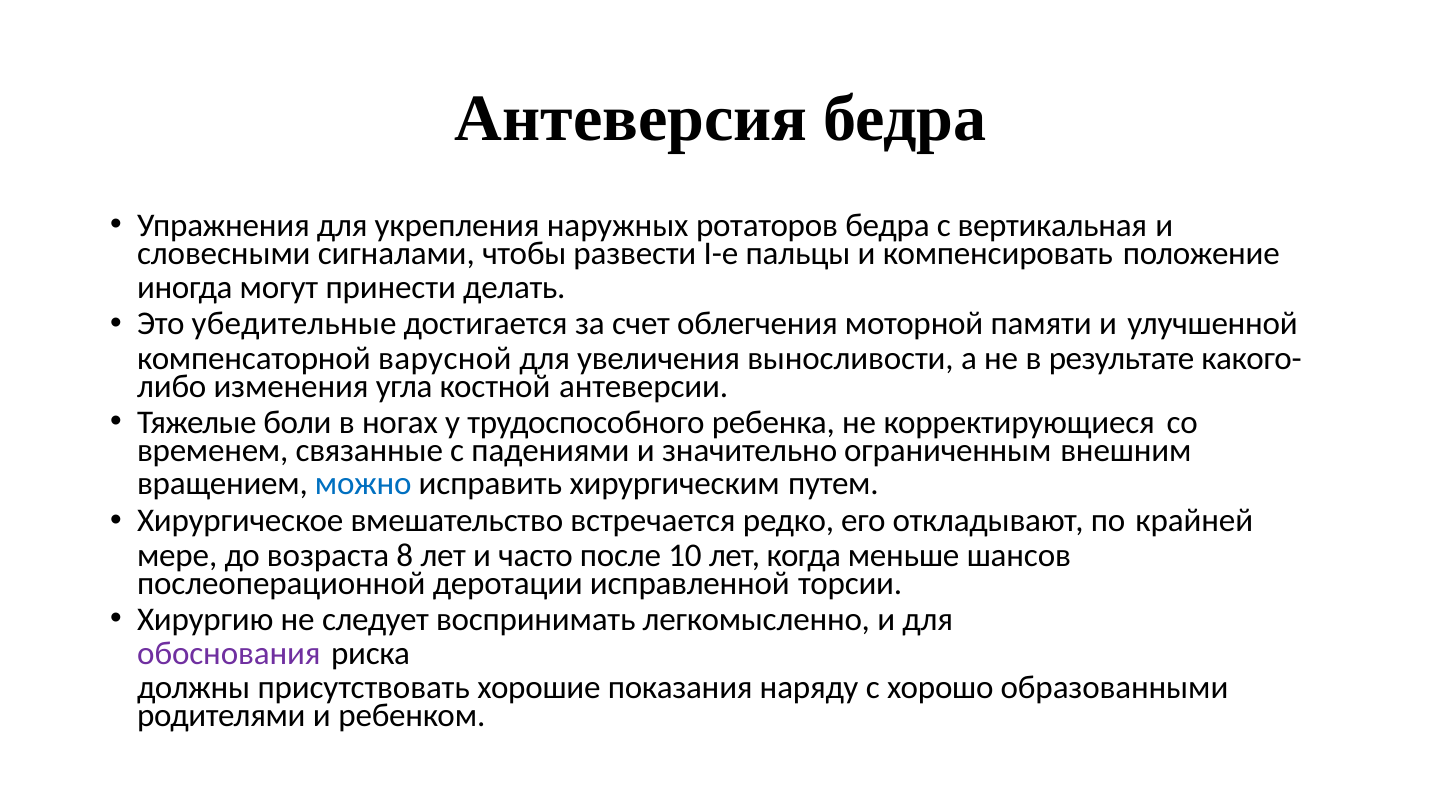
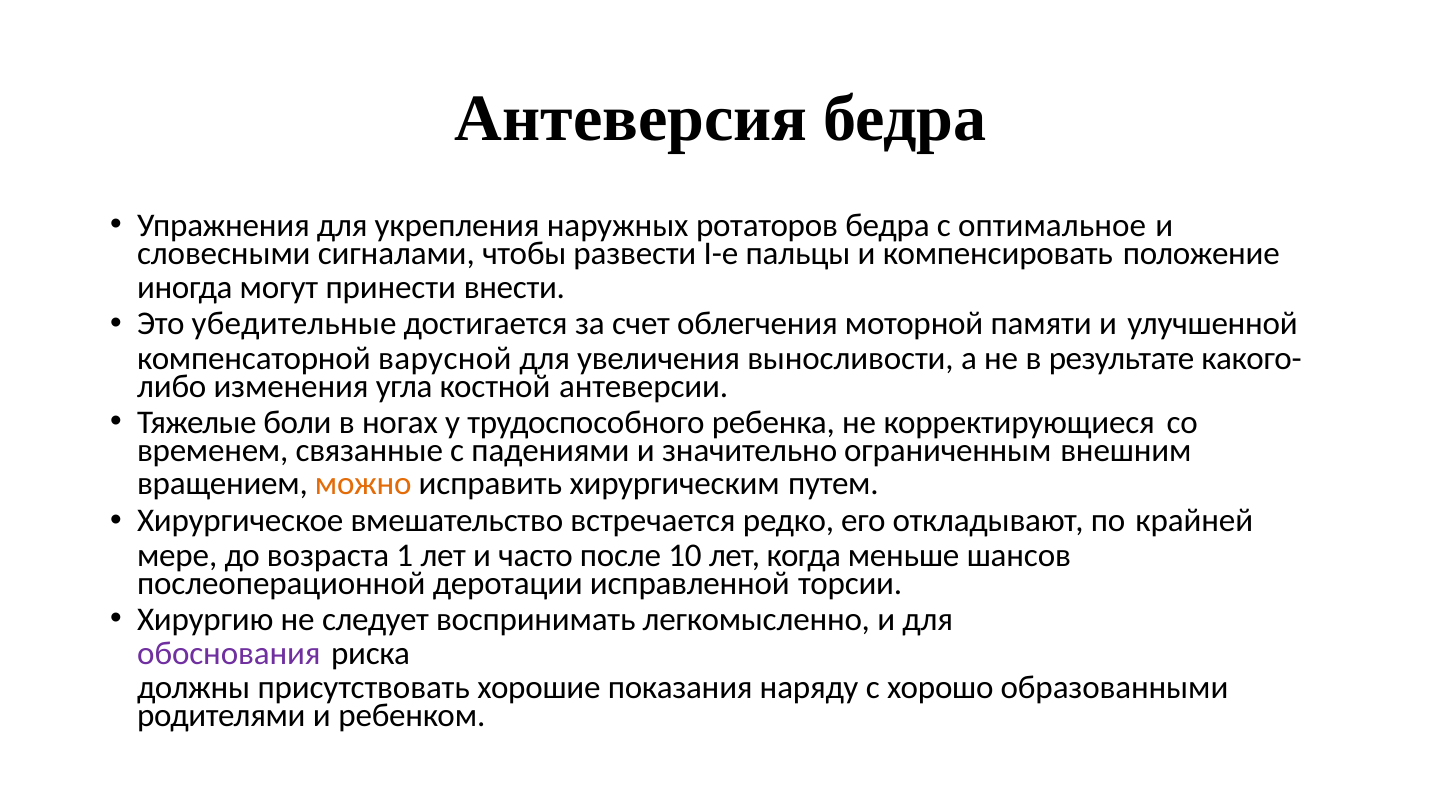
вертикальная: вертикальная -> оптимальное
делать: делать -> внести
можно colour: blue -> orange
8: 8 -> 1
